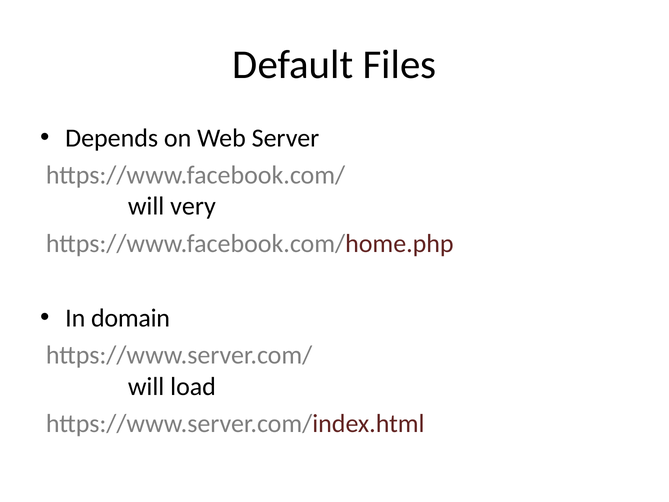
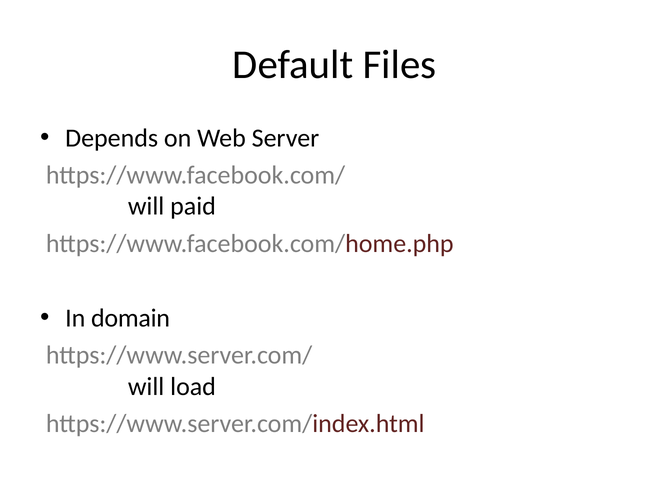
very: very -> paid
